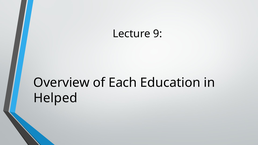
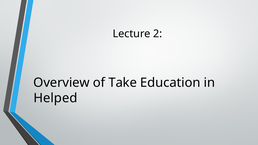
9: 9 -> 2
Each: Each -> Take
